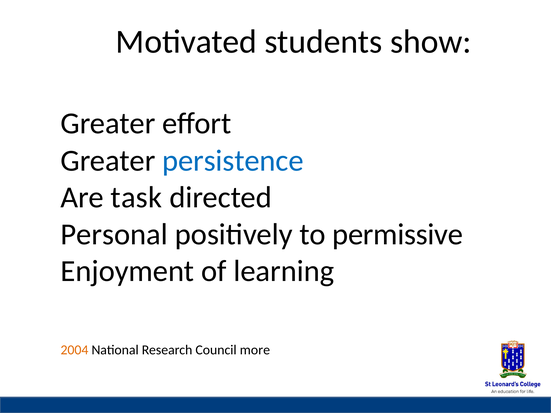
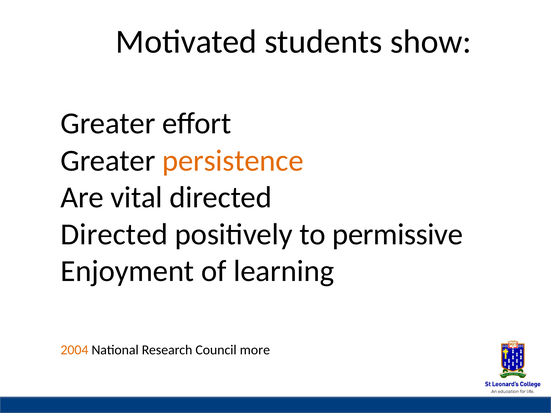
persistence colour: blue -> orange
task: task -> vital
Personal at (114, 234): Personal -> Directed
